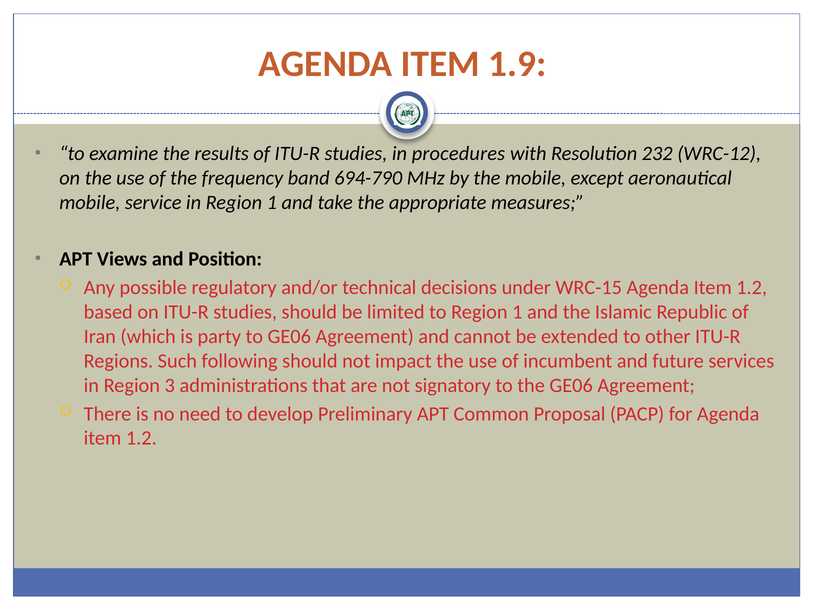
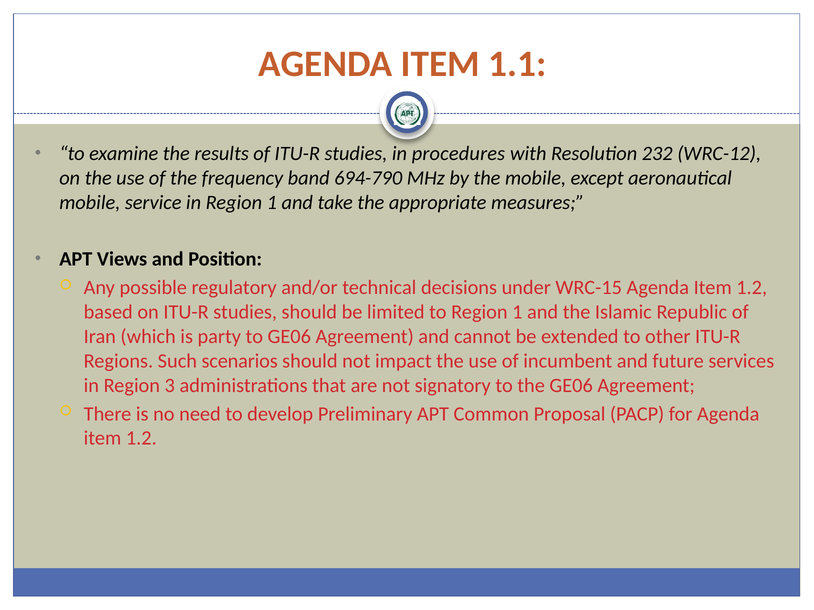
1.9: 1.9 -> 1.1
following: following -> scenarios
